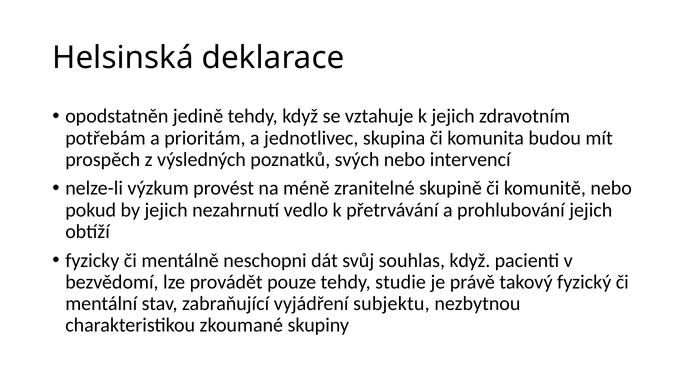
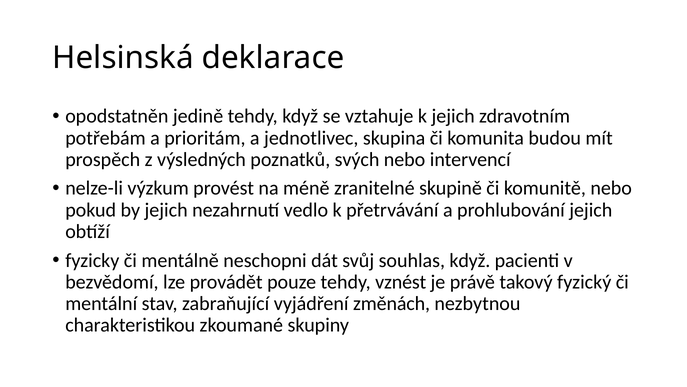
studie: studie -> vznést
subjektu: subjektu -> změnách
